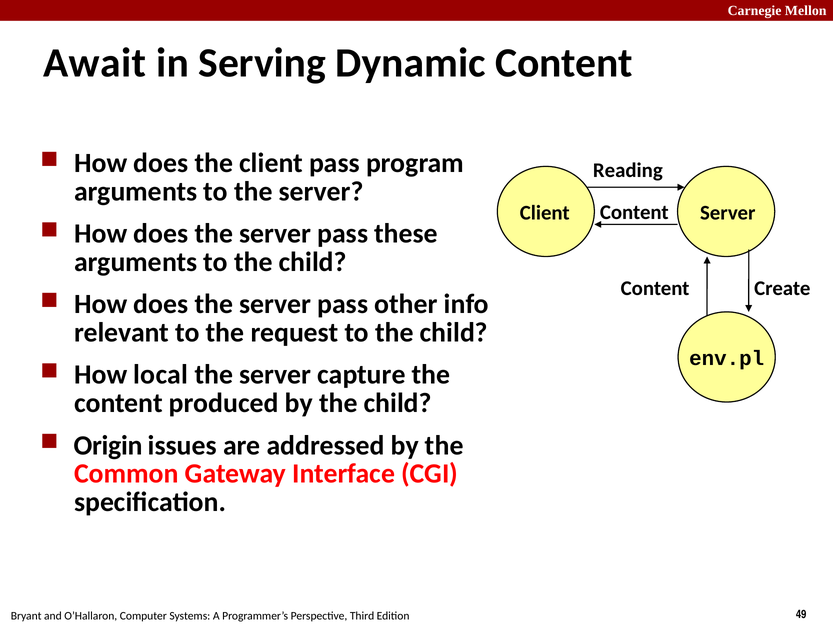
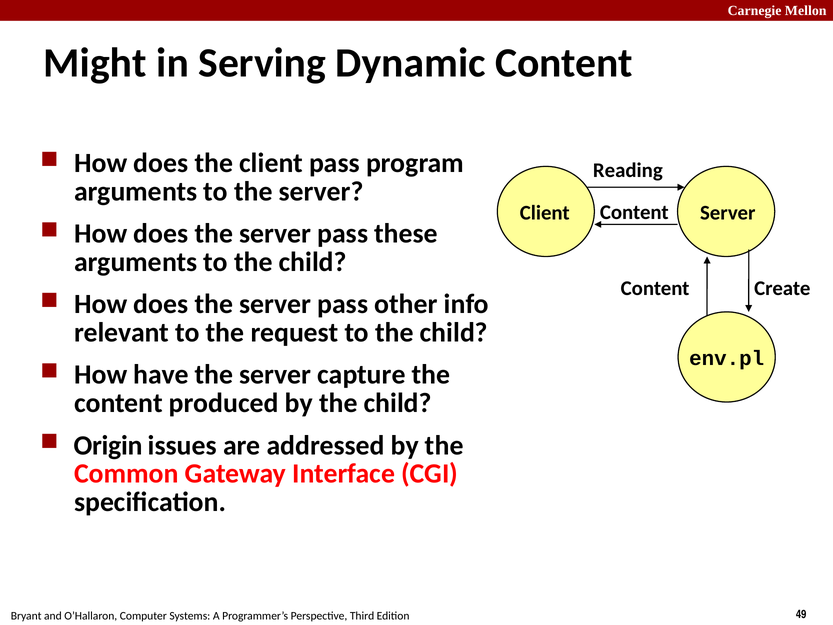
Await: Await -> Might
local: local -> have
